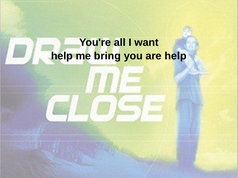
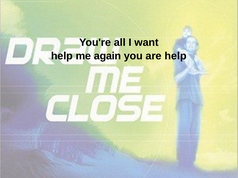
bring: bring -> again
